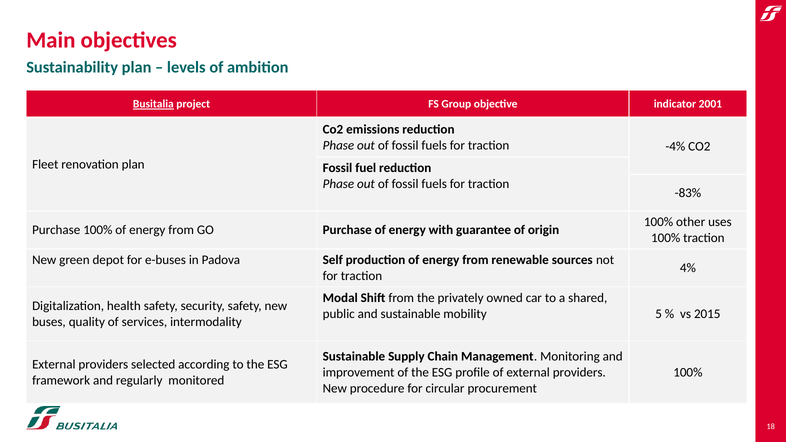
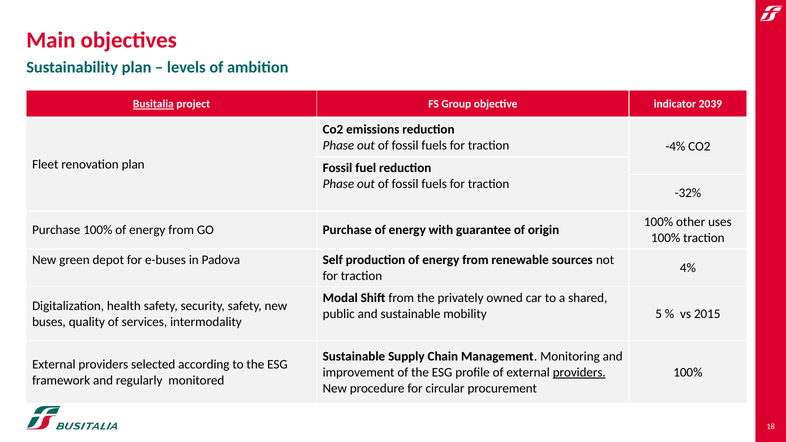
2001: 2001 -> 2039
-83%: -83% -> -32%
providers at (579, 372) underline: none -> present
